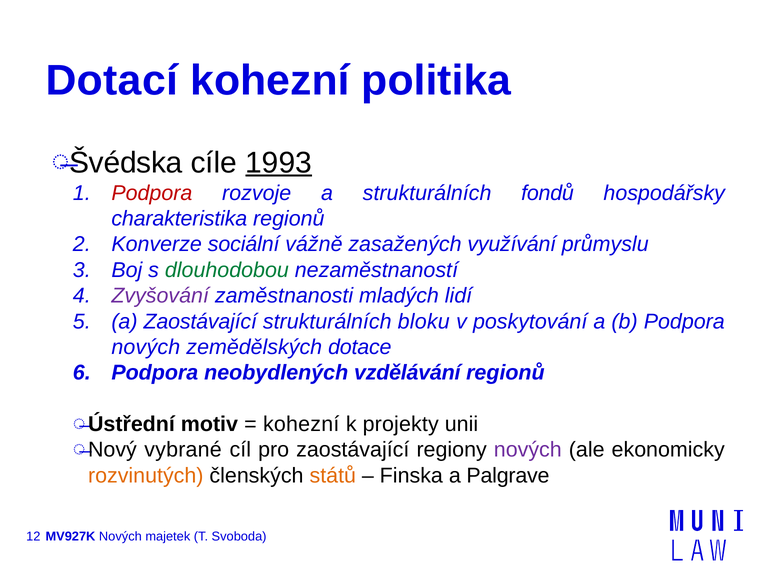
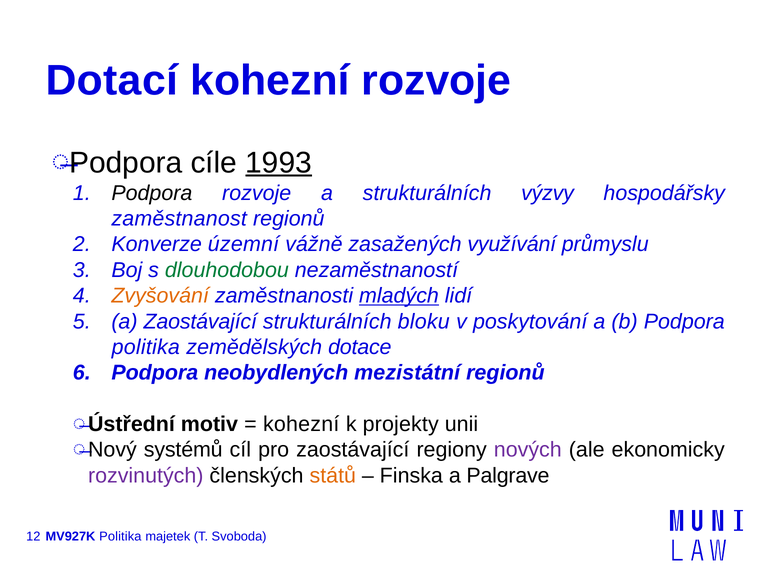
kohezní politika: politika -> rozvoje
Švédska at (126, 163): Švédska -> Podpora
Podpora at (152, 193) colour: red -> black
fondů: fondů -> výzvy
charakteristika: charakteristika -> zaměstnanost
sociální: sociální -> územní
Zvyšování colour: purple -> orange
mladých underline: none -> present
nových at (146, 347): nových -> politika
vzdělávání: vzdělávání -> mezistátní
vybrané: vybrané -> systémů
rozvinutých colour: orange -> purple
MV927K Nových: Nových -> Politika
